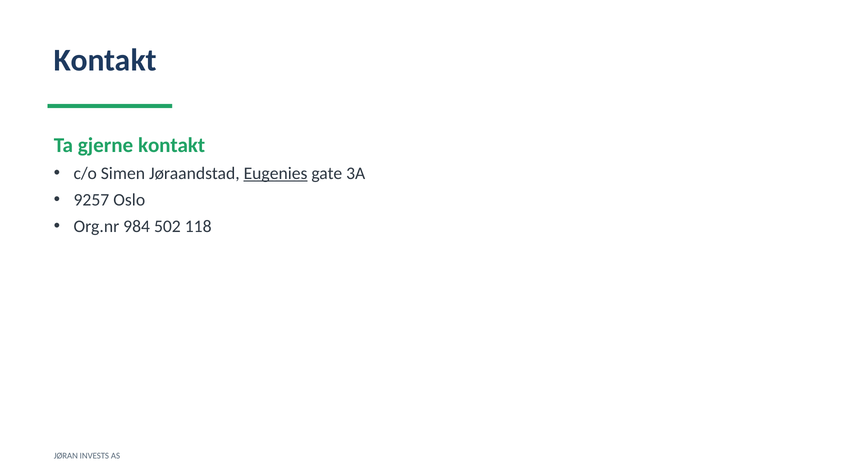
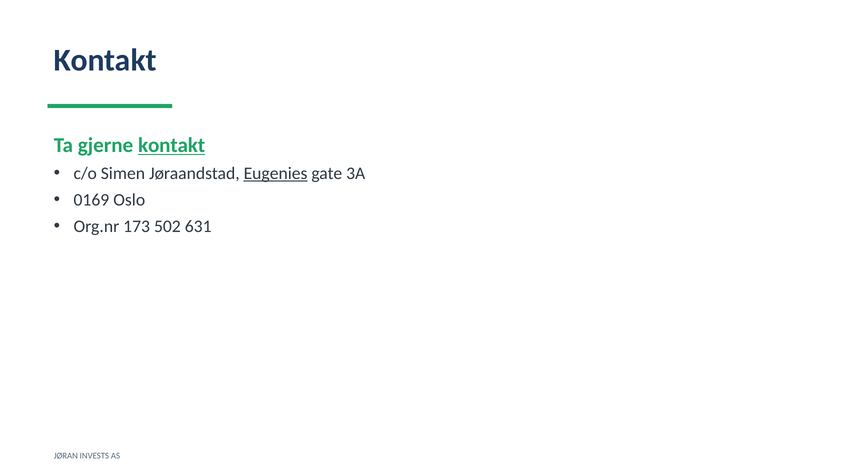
kontakt at (172, 145) underline: none -> present
9257: 9257 -> 0169
984: 984 -> 173
118: 118 -> 631
